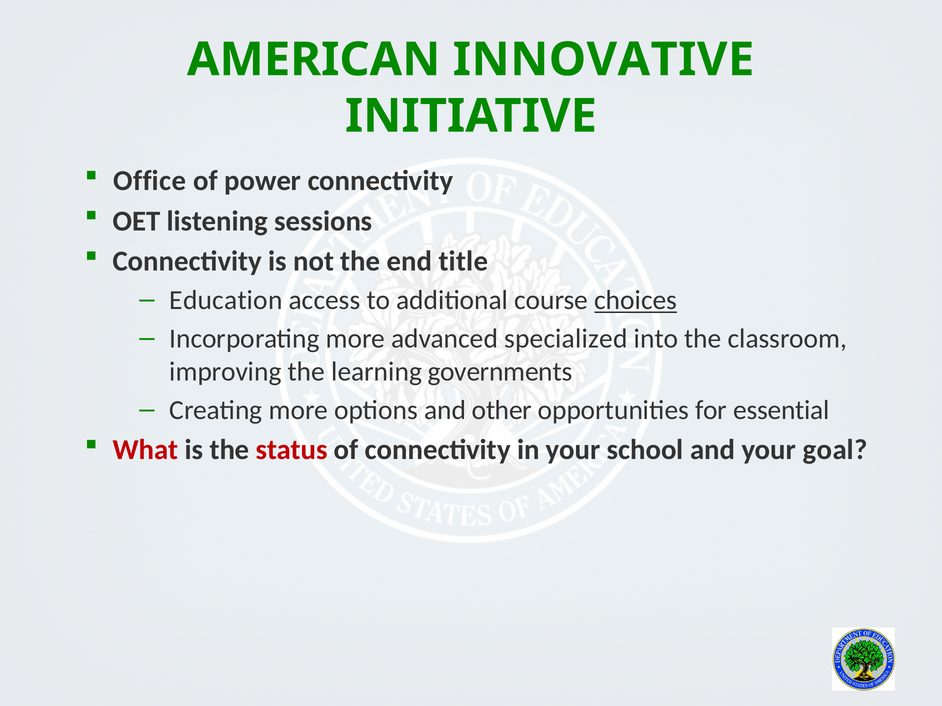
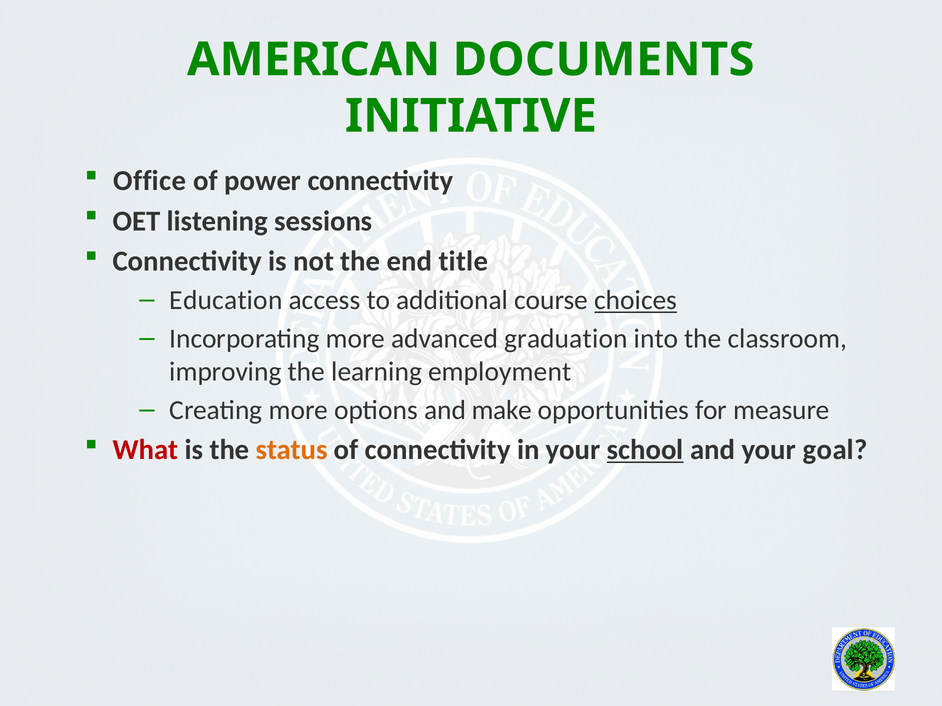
INNOVATIVE: INNOVATIVE -> DOCUMENTS
specialized: specialized -> graduation
governments: governments -> employment
other: other -> make
essential: essential -> measure
status colour: red -> orange
school underline: none -> present
